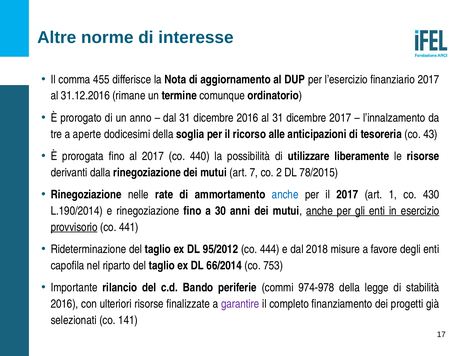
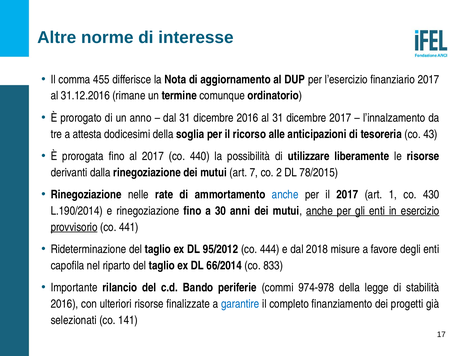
aperte: aperte -> attesta
753: 753 -> 833
garantire colour: purple -> blue
